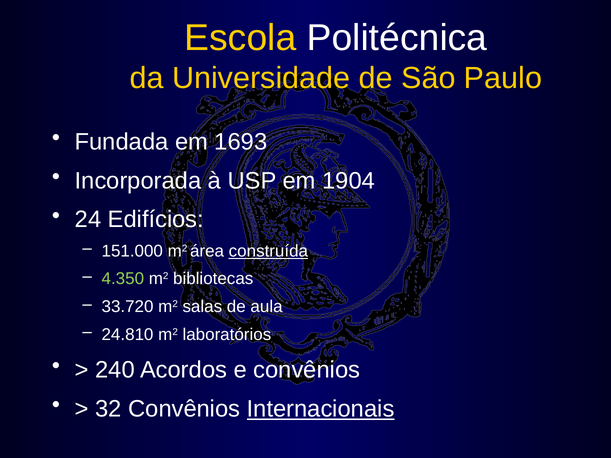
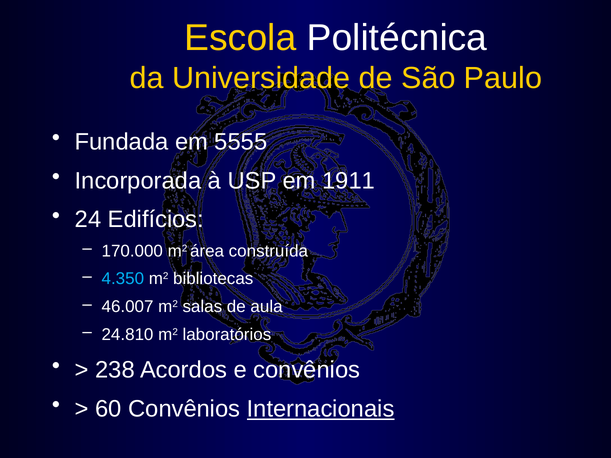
1693: 1693 -> 5555
1904: 1904 -> 1911
151.000: 151.000 -> 170.000
construída underline: present -> none
4.350 colour: light green -> light blue
33.720: 33.720 -> 46.007
240: 240 -> 238
32: 32 -> 60
